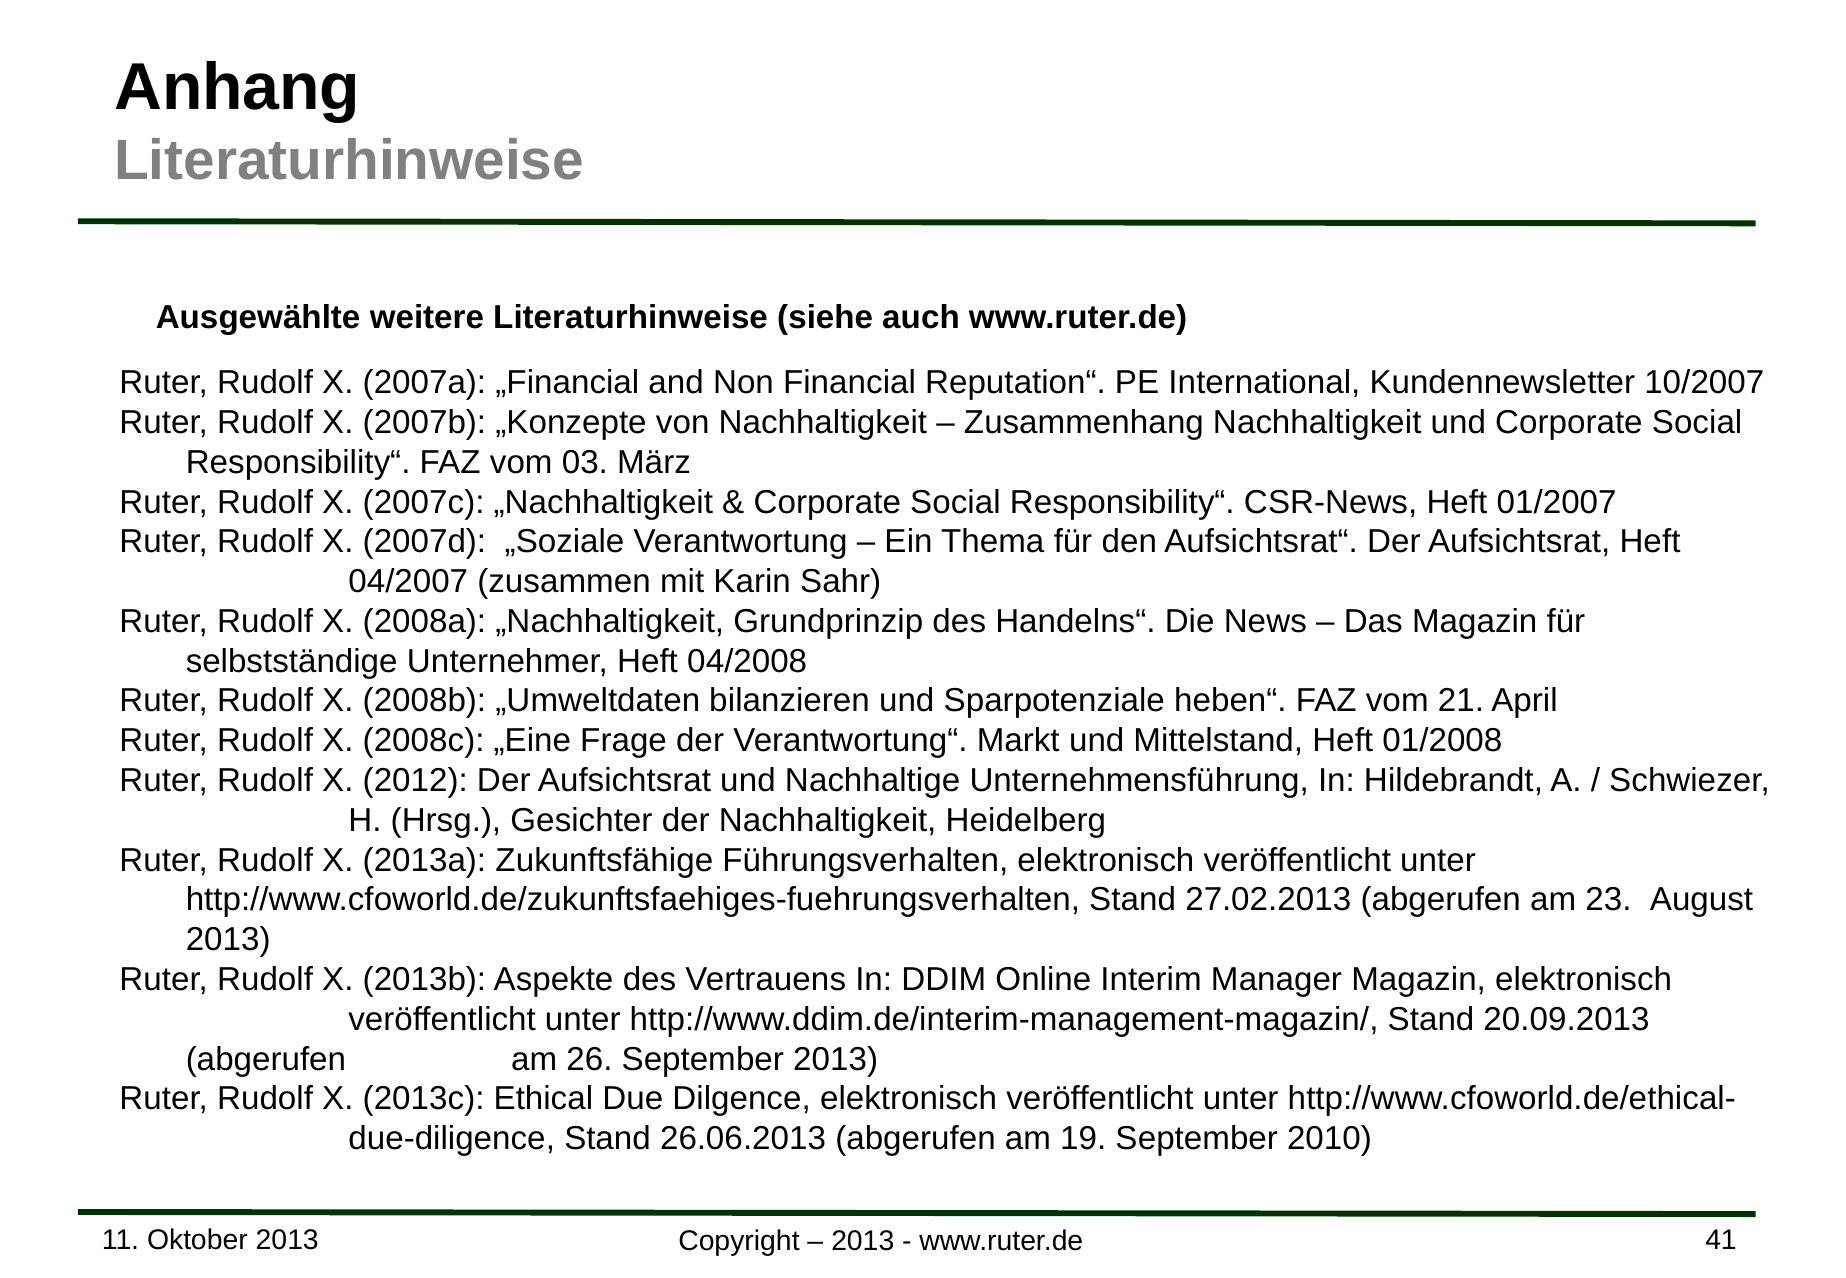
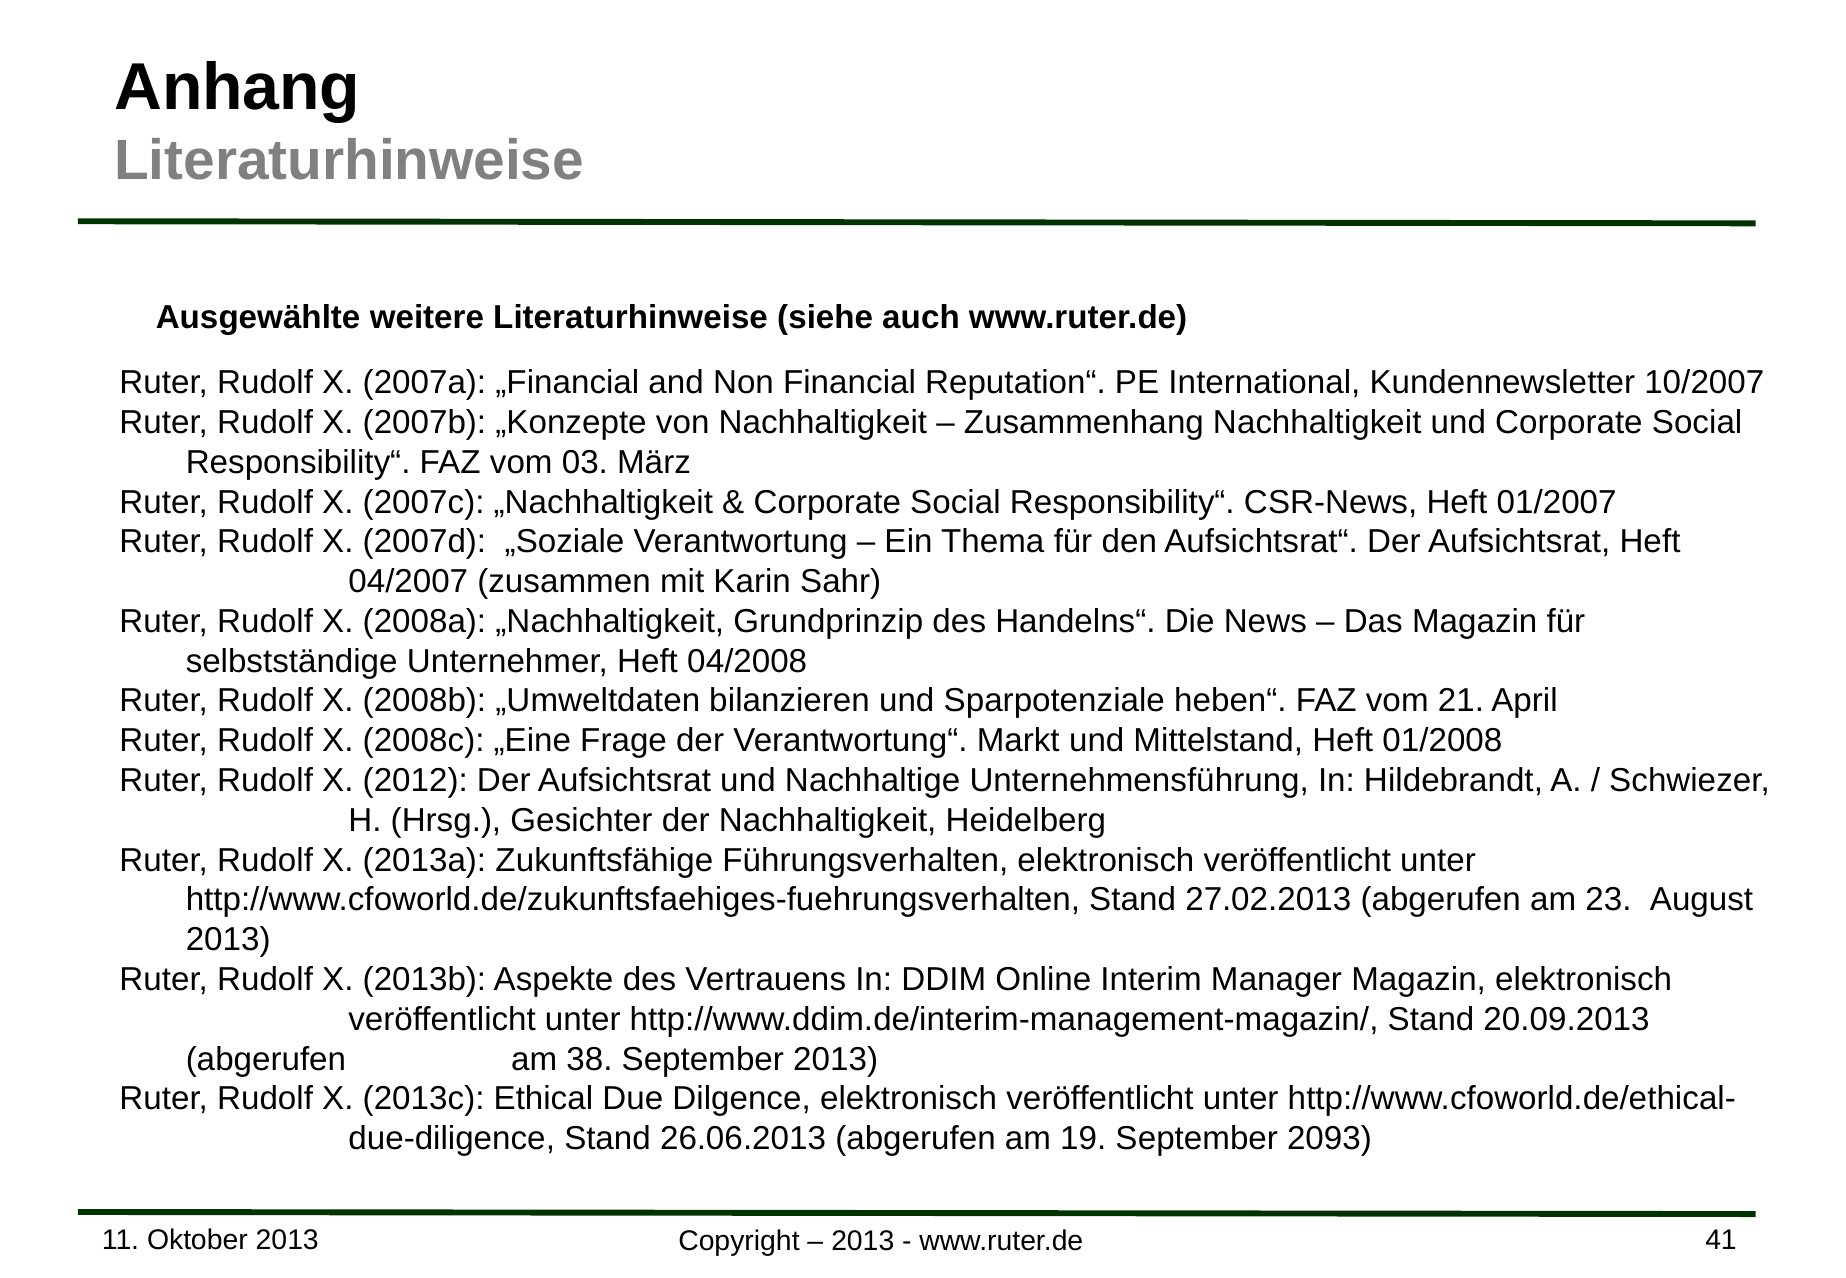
26: 26 -> 38
2010: 2010 -> 2093
